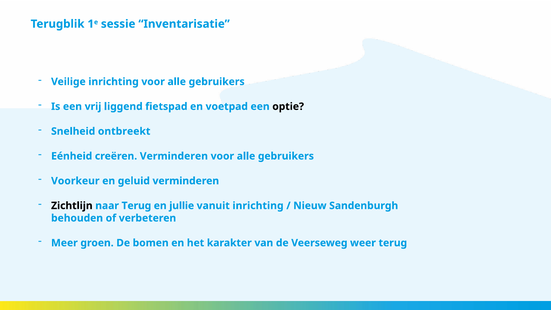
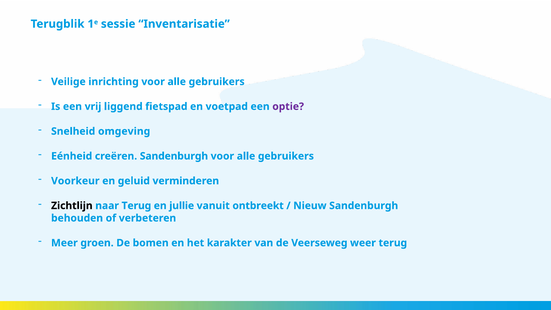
optie colour: black -> purple
ontbreekt: ontbreekt -> omgeving
creëren Verminderen: Verminderen -> Sandenburgh
vanuit inrichting: inrichting -> ontbreekt
